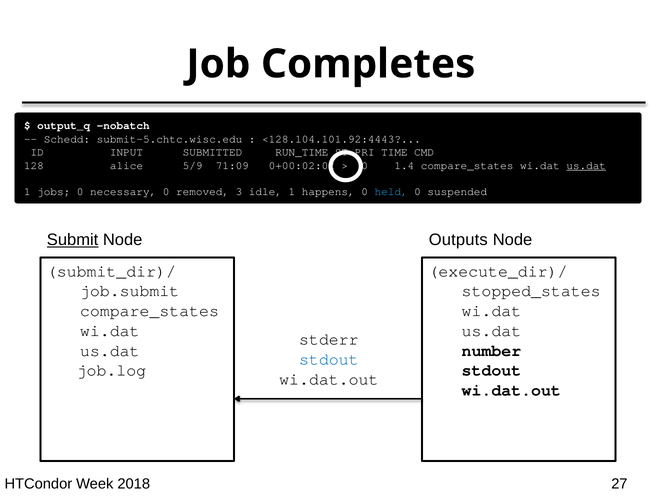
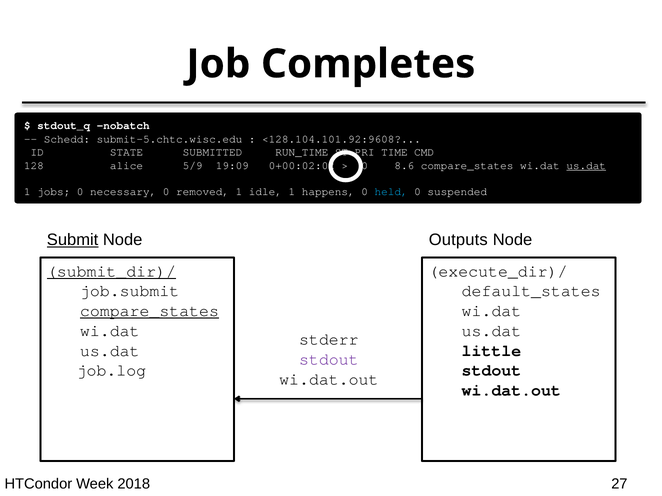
output_q: output_q -> stdout_q
<128.104.101.92:4443: <128.104.101.92:4443 -> <128.104.101.92:9608
INPUT: INPUT -> STATE
71:09: 71:09 -> 19:09
1.4: 1.4 -> 8.6
removed 3: 3 -> 1
submit_dir)/ underline: none -> present
stopped_states: stopped_states -> default_states
compare_states at (149, 311) underline: none -> present
number: number -> little
stdout at (329, 360) colour: blue -> purple
